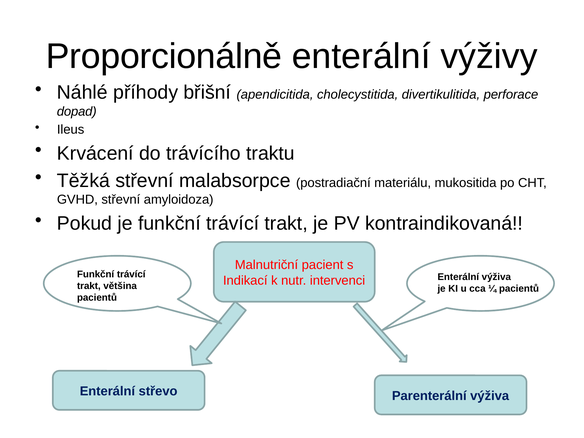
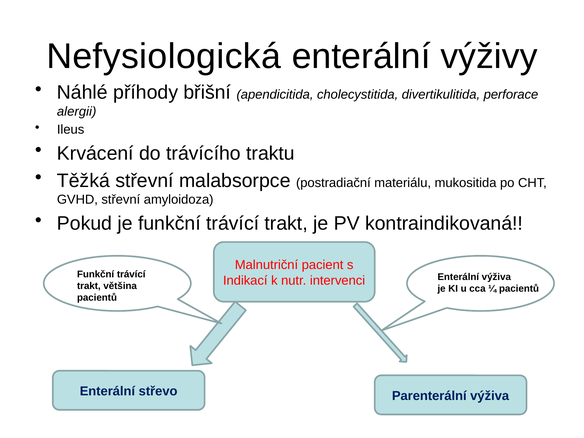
Proporcionálně: Proporcionálně -> Nefysiologická
dopad: dopad -> alergii
